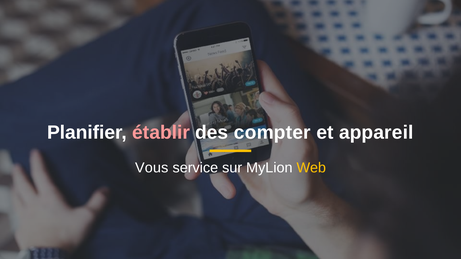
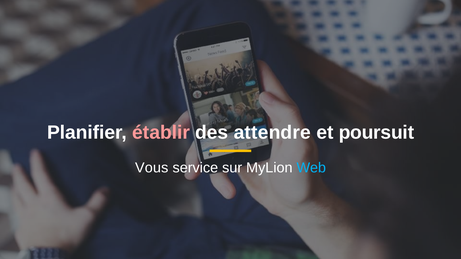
compter: compter -> attendre
appareil: appareil -> poursuit
Web colour: yellow -> light blue
